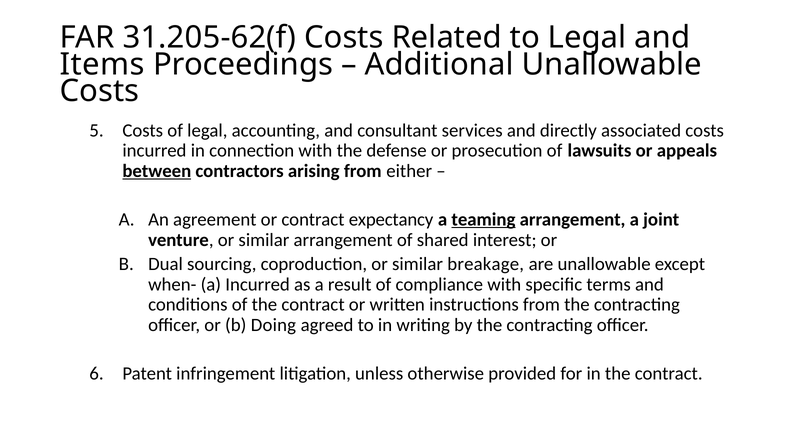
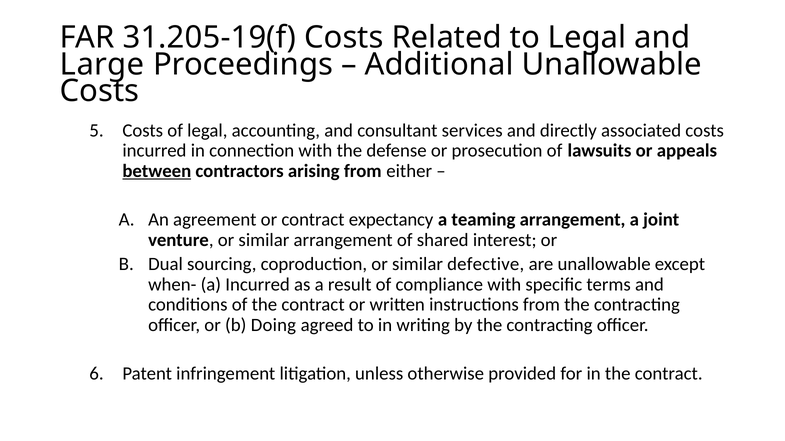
31.205-62(f: 31.205-62(f -> 31.205-19(f
Items: Items -> Large
teaming underline: present -> none
breakage: breakage -> defective
